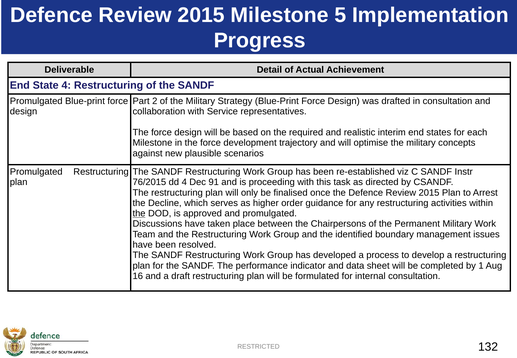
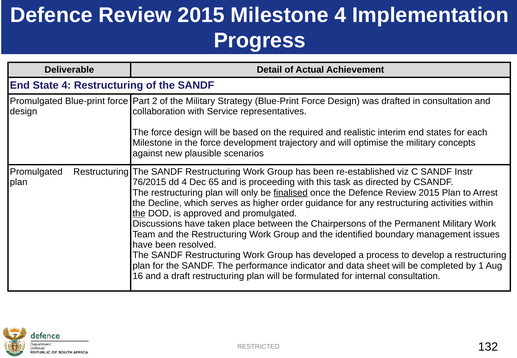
Milestone 5: 5 -> 4
91: 91 -> 65
finalised underline: none -> present
